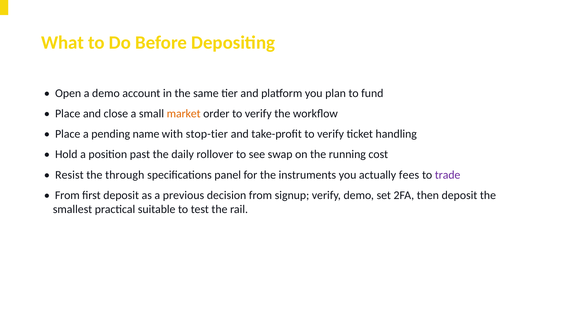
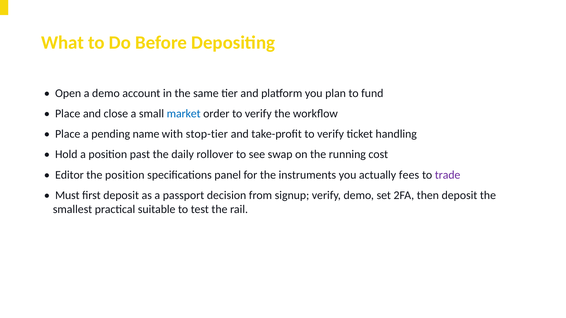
market colour: orange -> blue
Resist: Resist -> Editor
the through: through -> position
From at (67, 195): From -> Must
previous: previous -> passport
